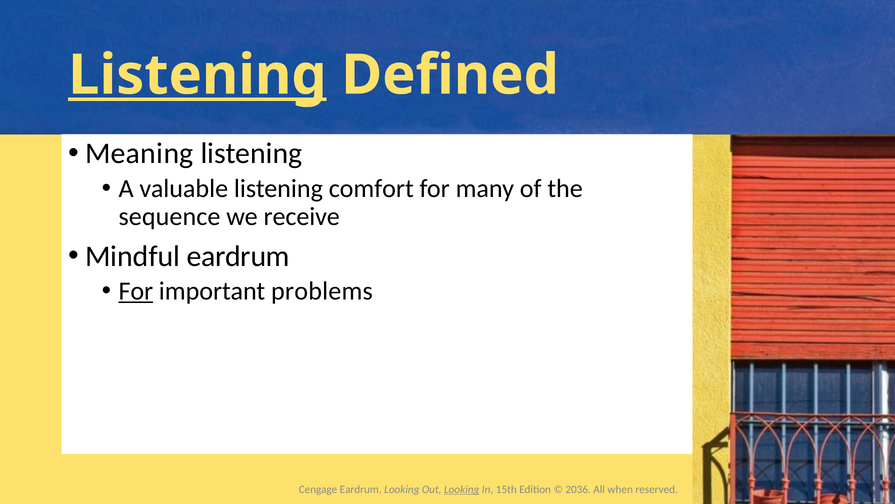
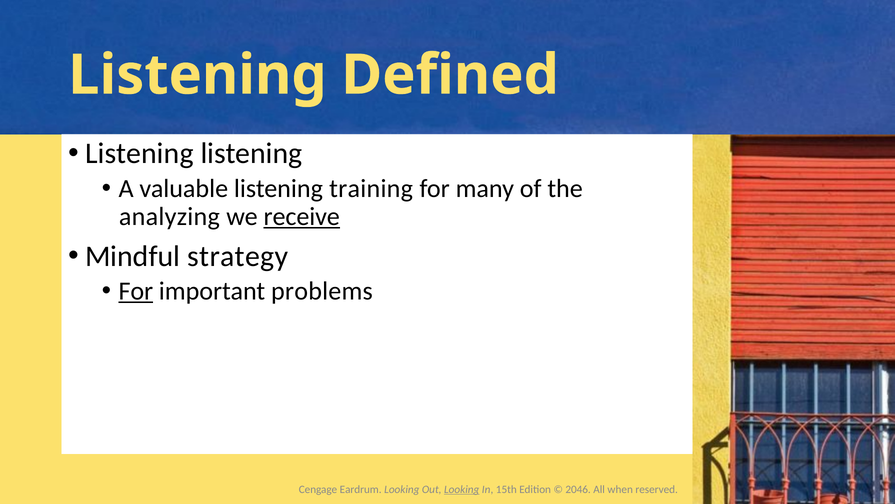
Listening at (197, 75) underline: present -> none
Meaning at (139, 153): Meaning -> Listening
comfort: comfort -> training
sequence: sequence -> analyzing
receive underline: none -> present
Mindful eardrum: eardrum -> strategy
2036: 2036 -> 2046
